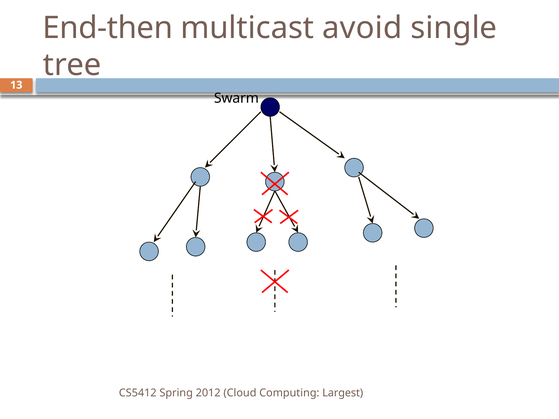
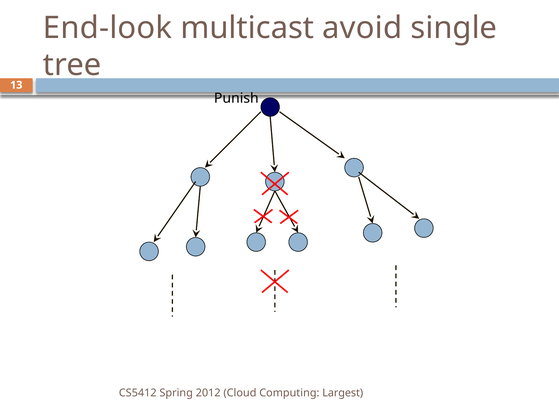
End-then: End-then -> End-look
Swarm: Swarm -> Punish
